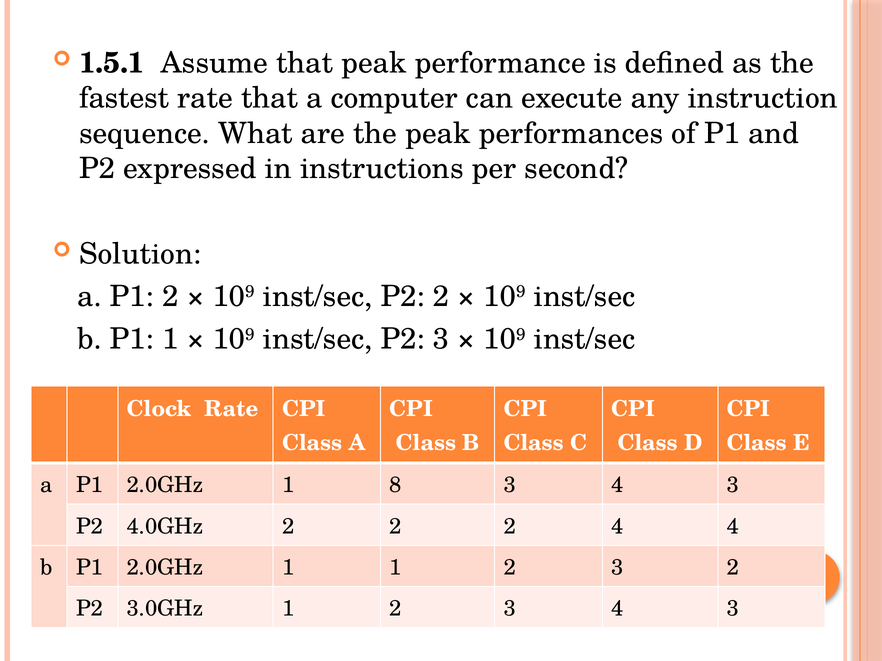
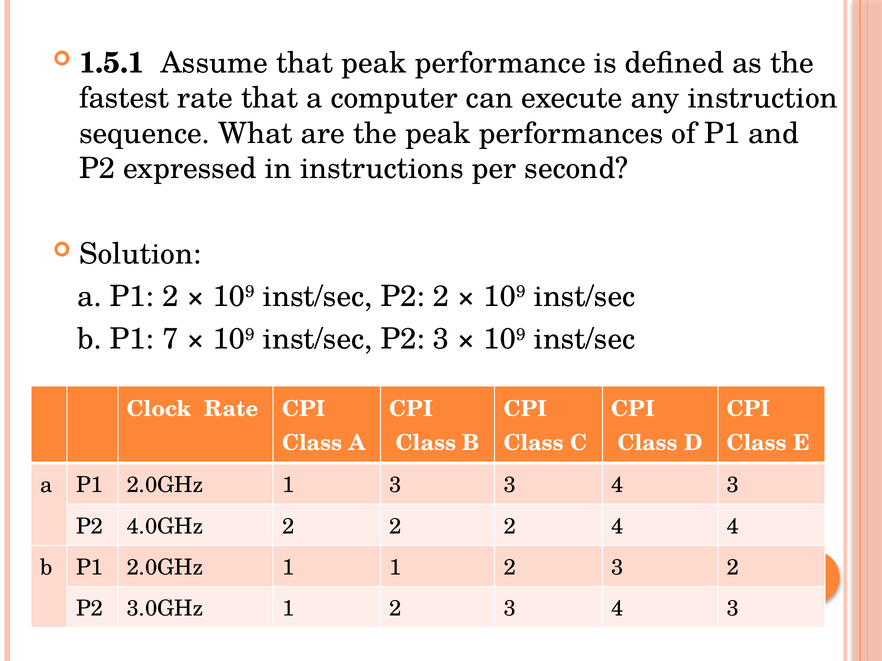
P1 1: 1 -> 7
1 8: 8 -> 3
